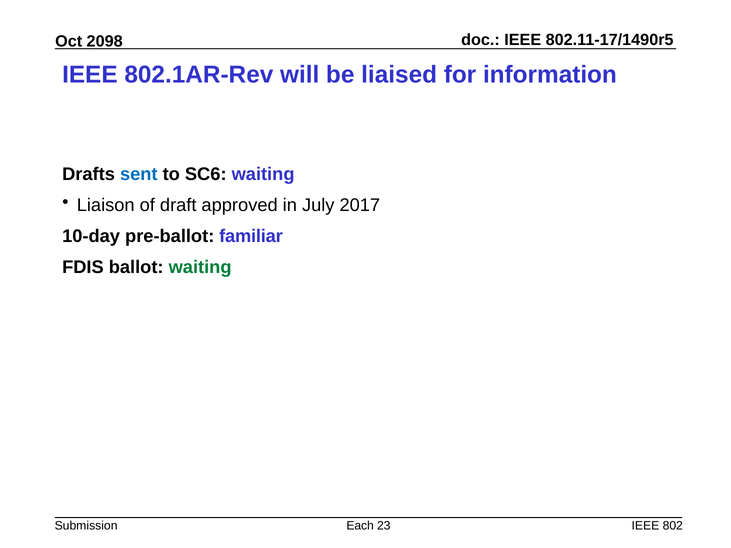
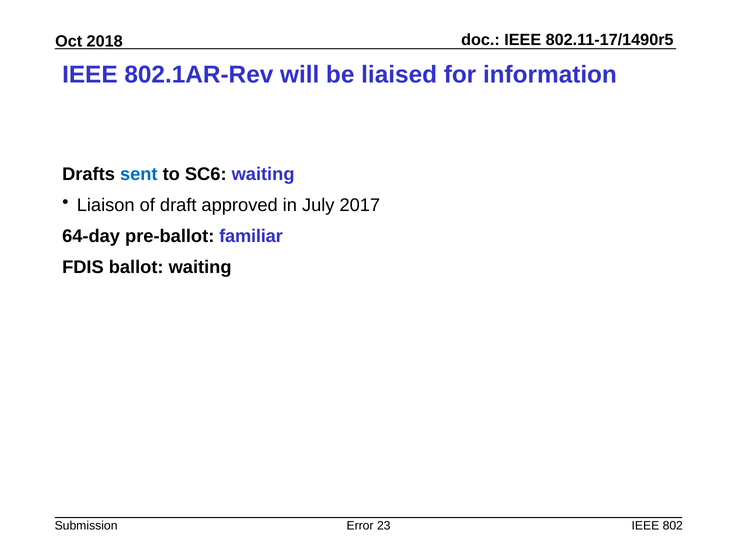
2098: 2098 -> 2018
10-day: 10-day -> 64-day
waiting at (200, 268) colour: green -> black
Each: Each -> Error
